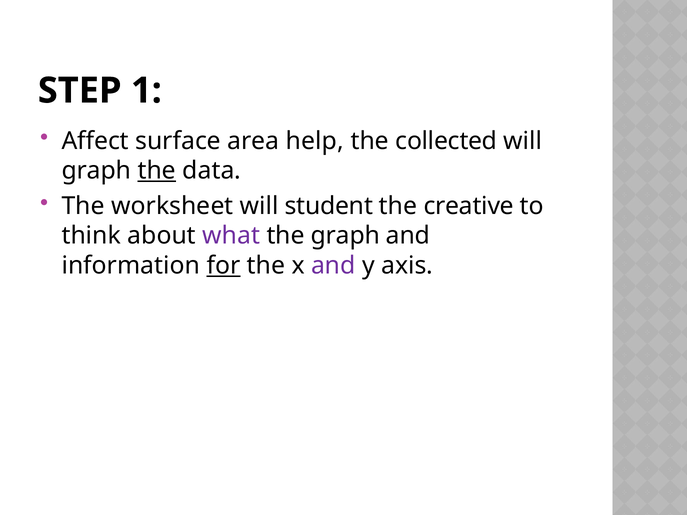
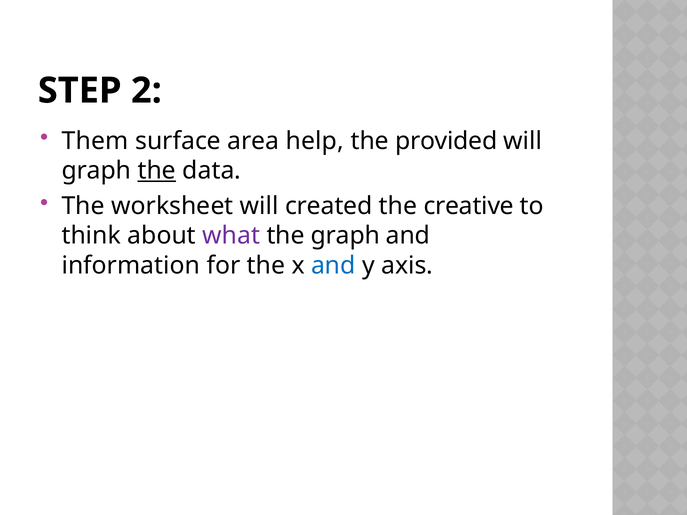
1: 1 -> 2
Affect: Affect -> Them
collected: collected -> provided
student: student -> created
for underline: present -> none
and at (333, 266) colour: purple -> blue
